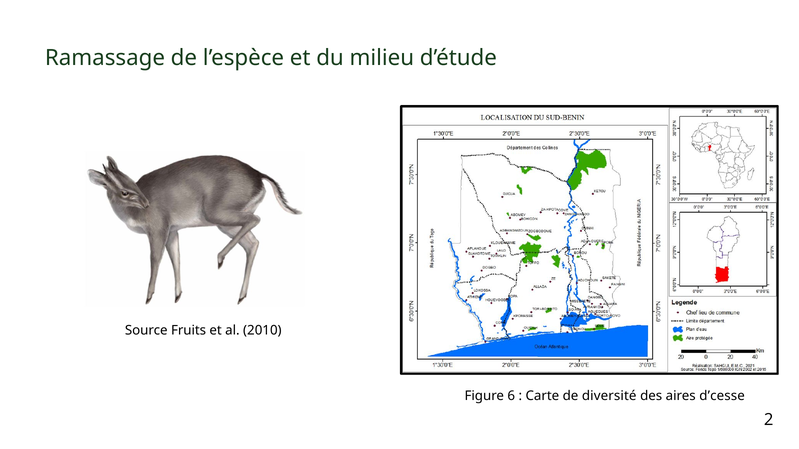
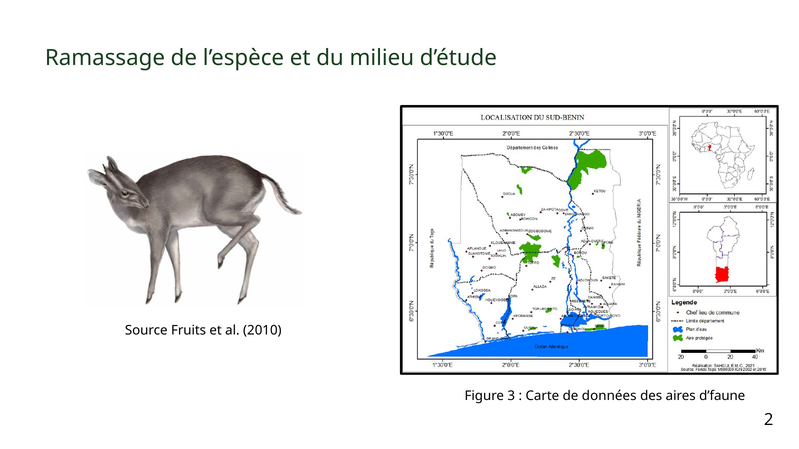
6: 6 -> 3
diversité: diversité -> données
d’cesse: d’cesse -> d’faune
